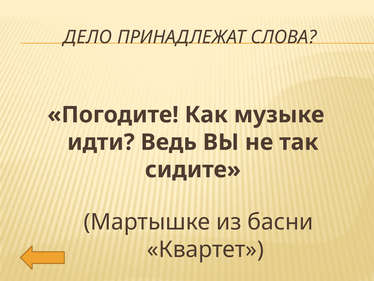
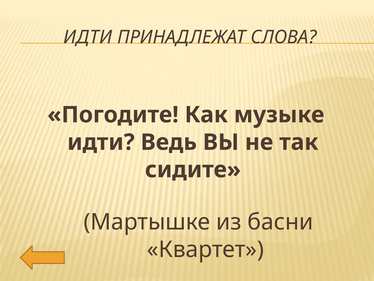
ДЕЛО at (88, 37): ДЕЛО -> ИДТИ
